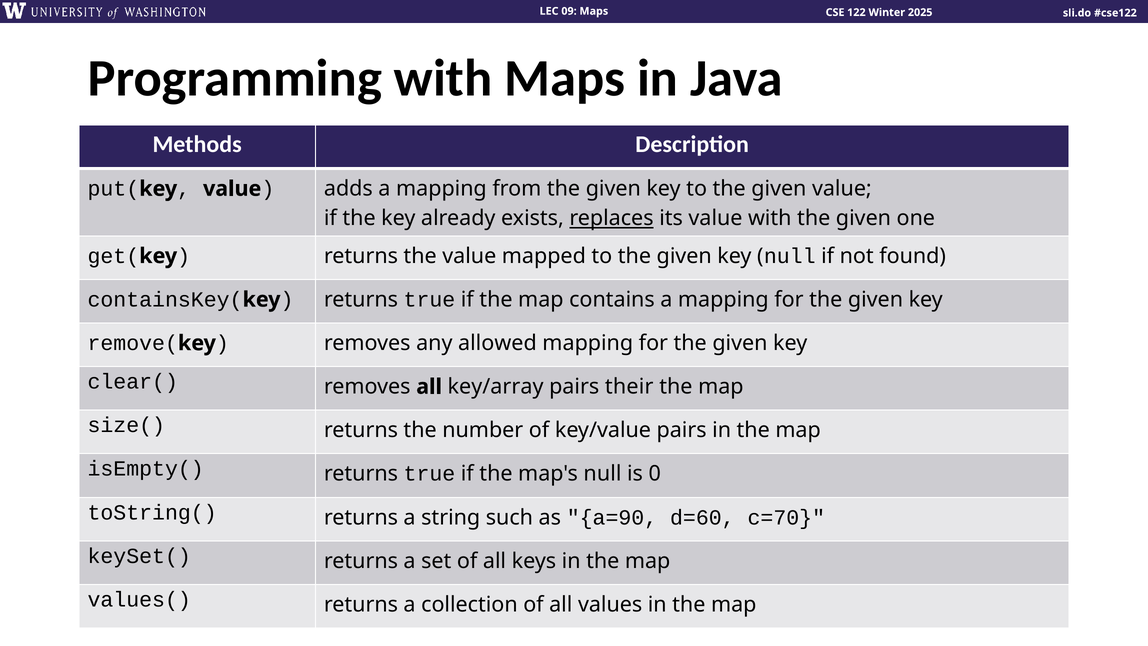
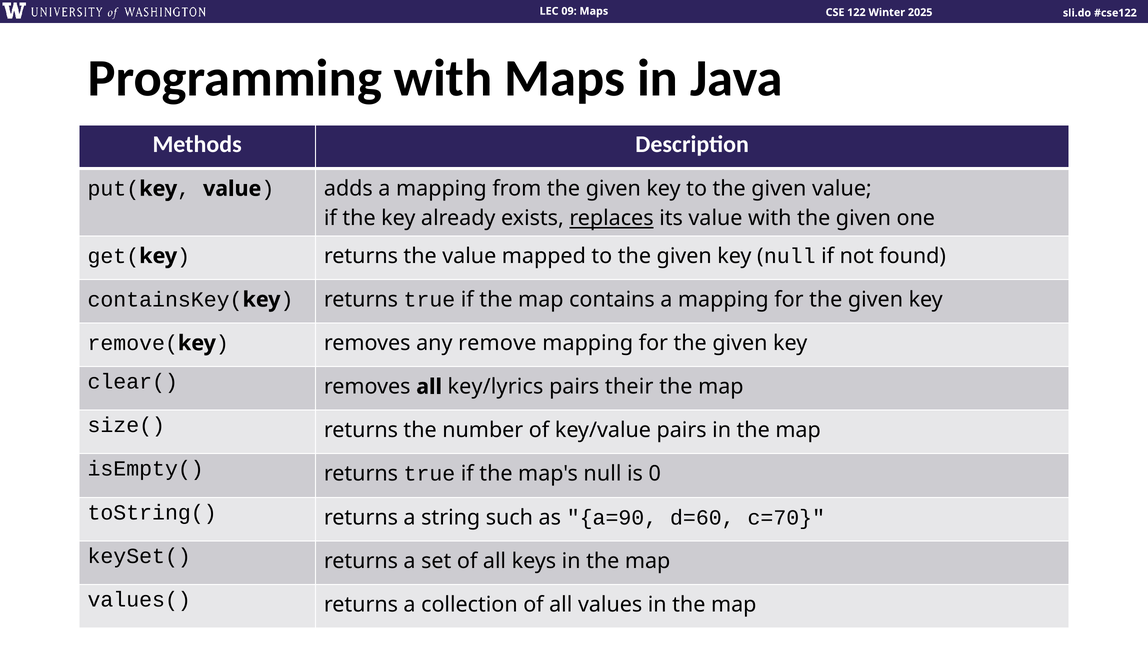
allowed: allowed -> remove
key/array: key/array -> key/lyrics
